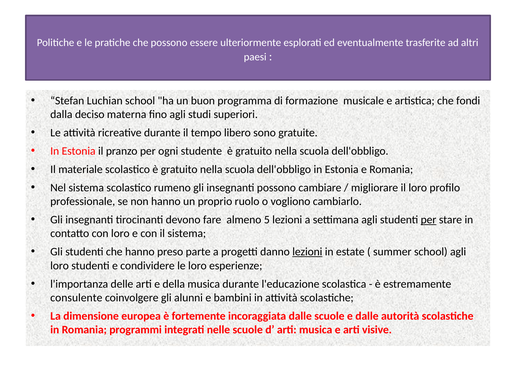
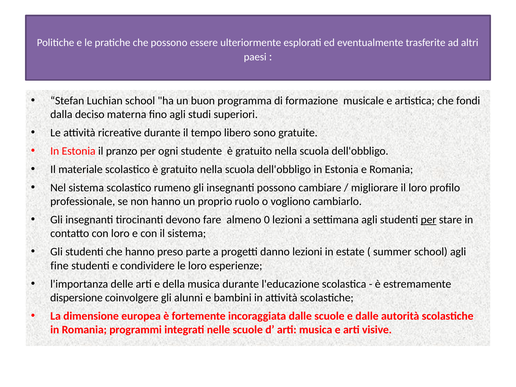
5: 5 -> 0
lezioni at (307, 252) underline: present -> none
loro at (60, 266): loro -> fine
consulente: consulente -> dispersione
